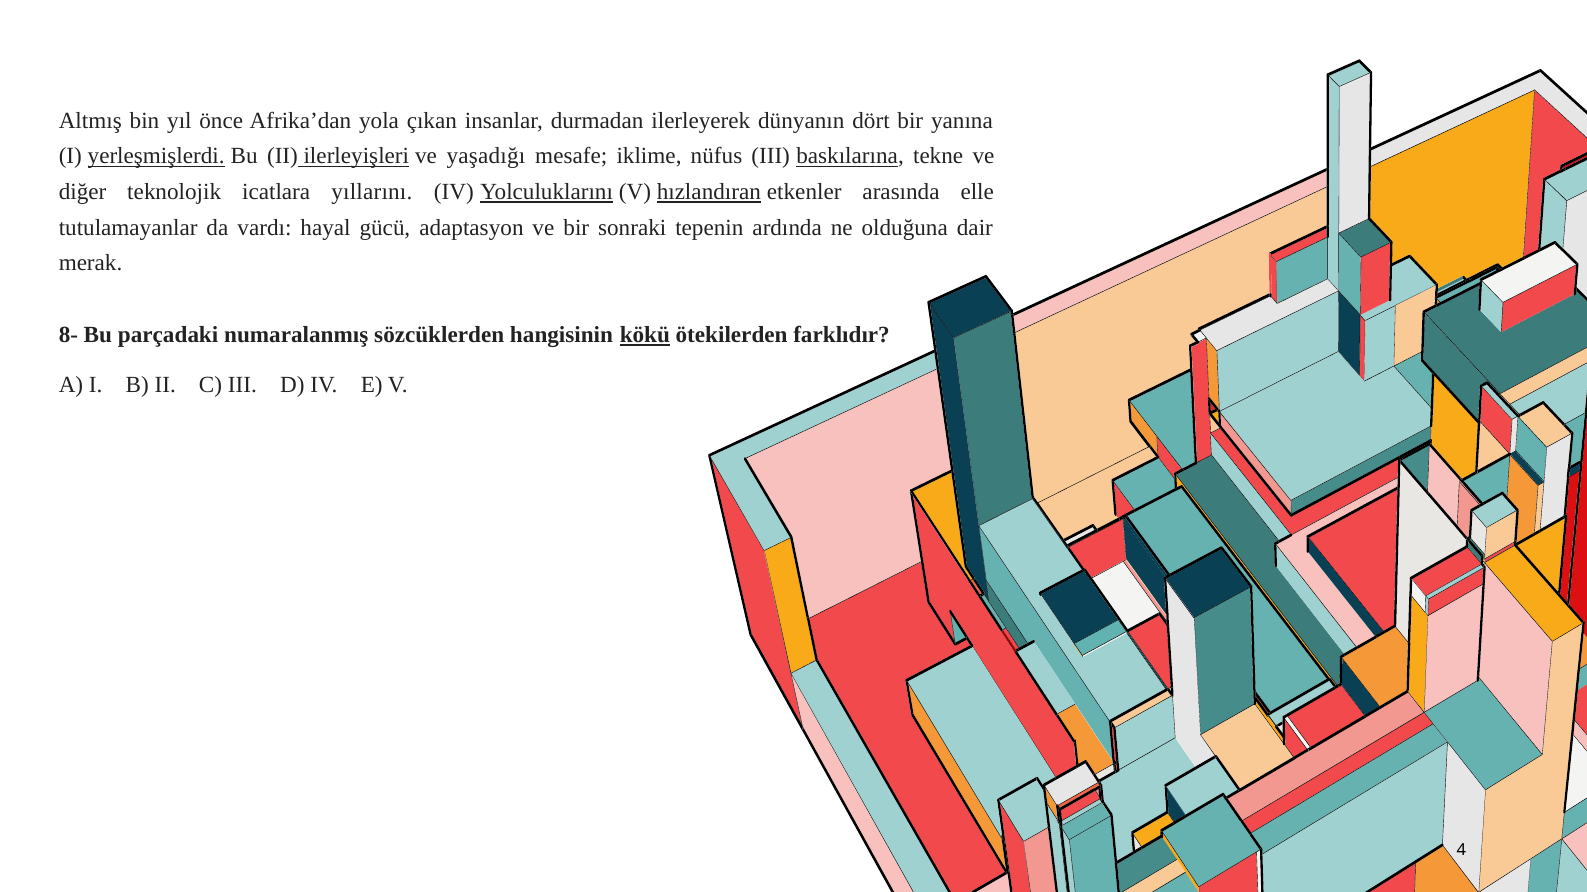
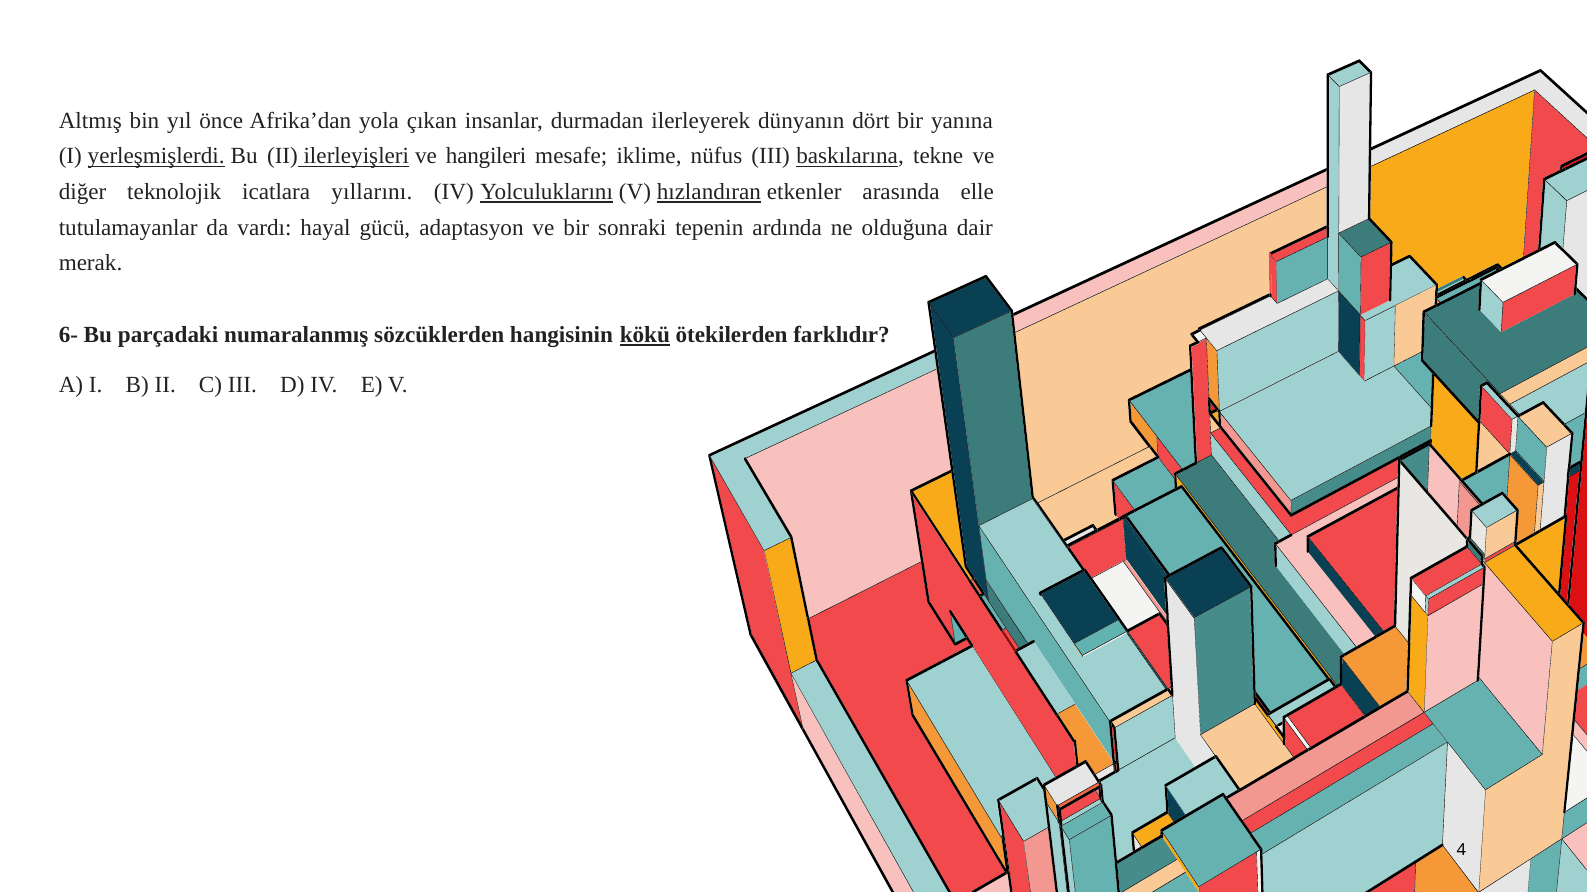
yaşadığı: yaşadığı -> hangileri
8-: 8- -> 6-
